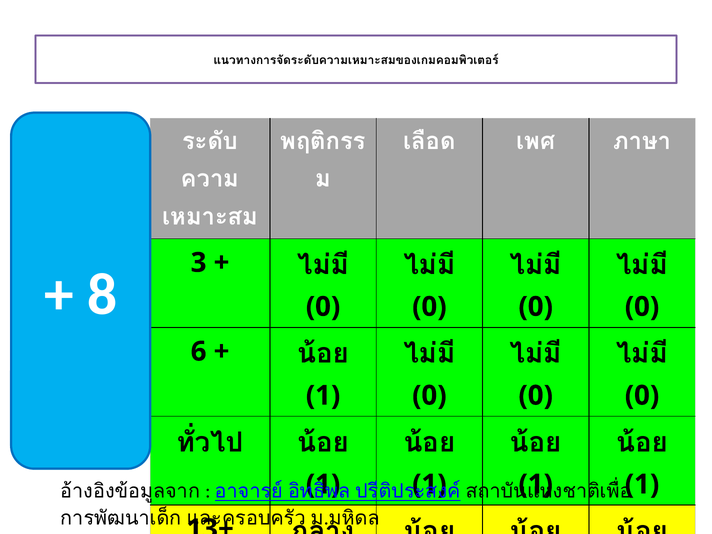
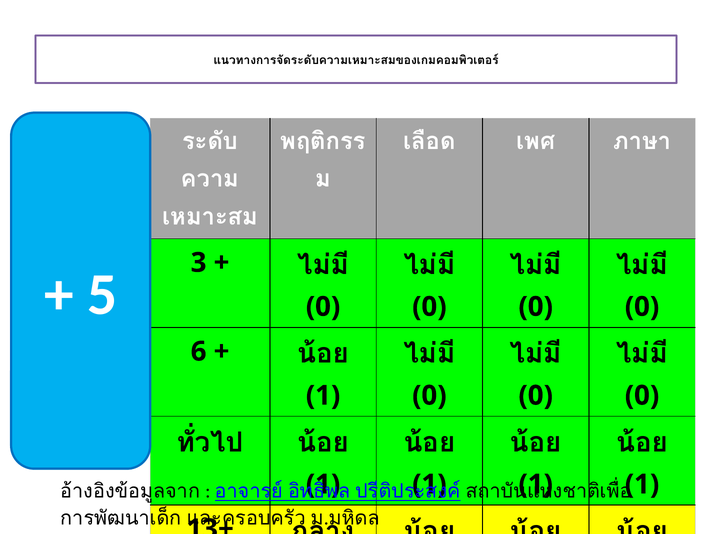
8: 8 -> 5
